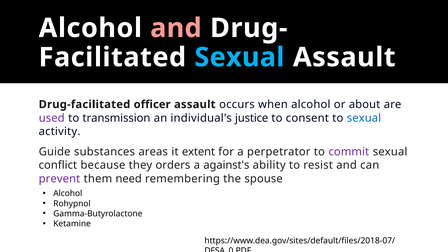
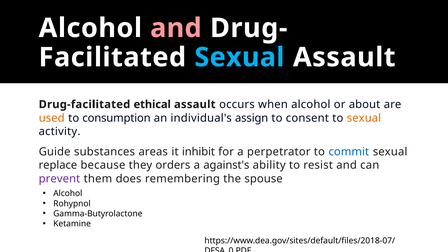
officer: officer -> ethical
used colour: purple -> orange
transmission: transmission -> consumption
justice: justice -> assign
sexual at (364, 118) colour: blue -> orange
extent: extent -> inhibit
commit colour: purple -> blue
conflict: conflict -> replace
need: need -> does
